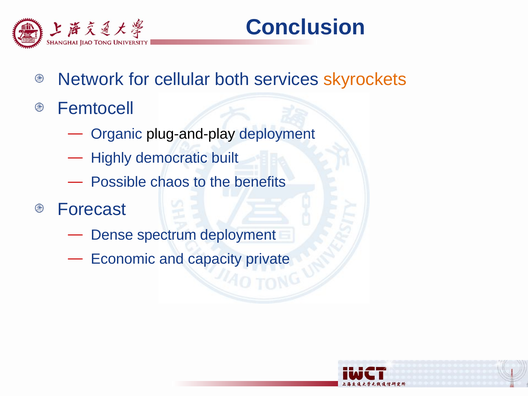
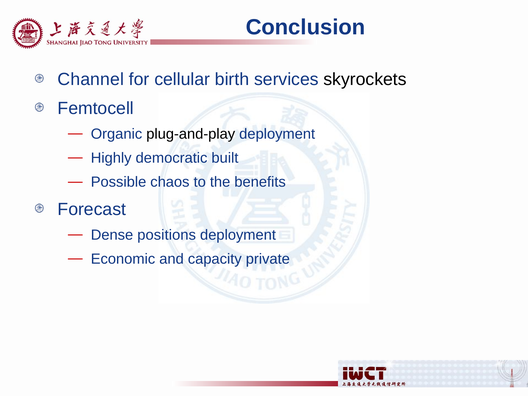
Network: Network -> Channel
both: both -> birth
skyrockets colour: orange -> black
spectrum: spectrum -> positions
